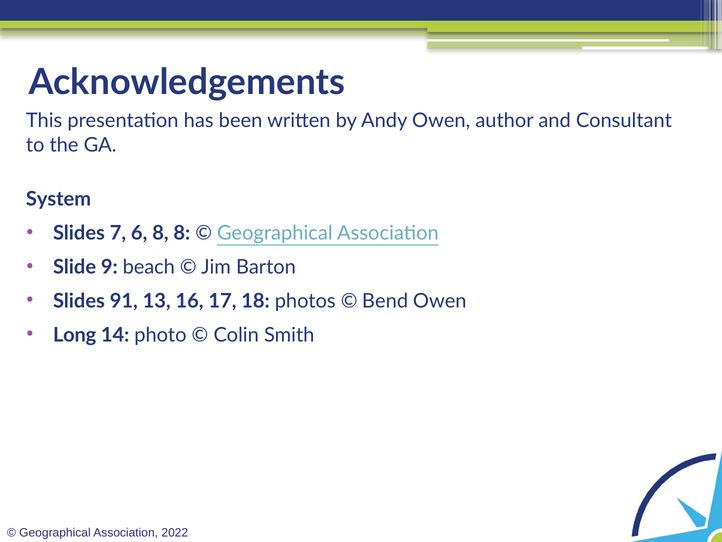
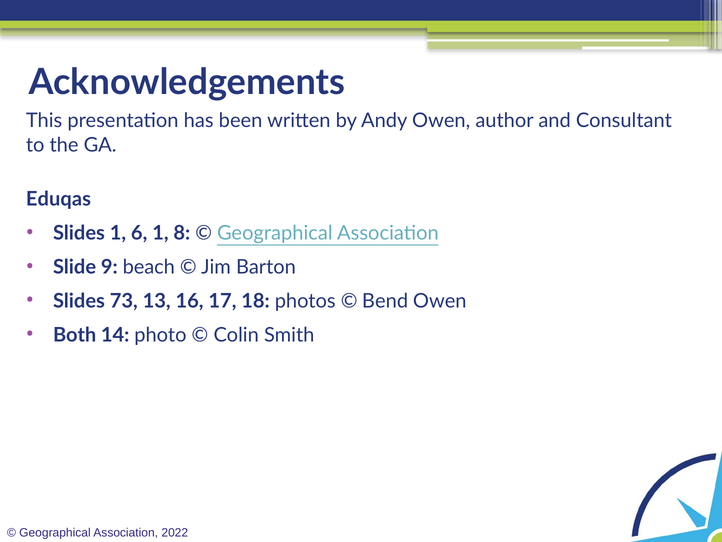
System: System -> Eduqas
Slides 7: 7 -> 1
6 8: 8 -> 1
91: 91 -> 73
Long: Long -> Both
